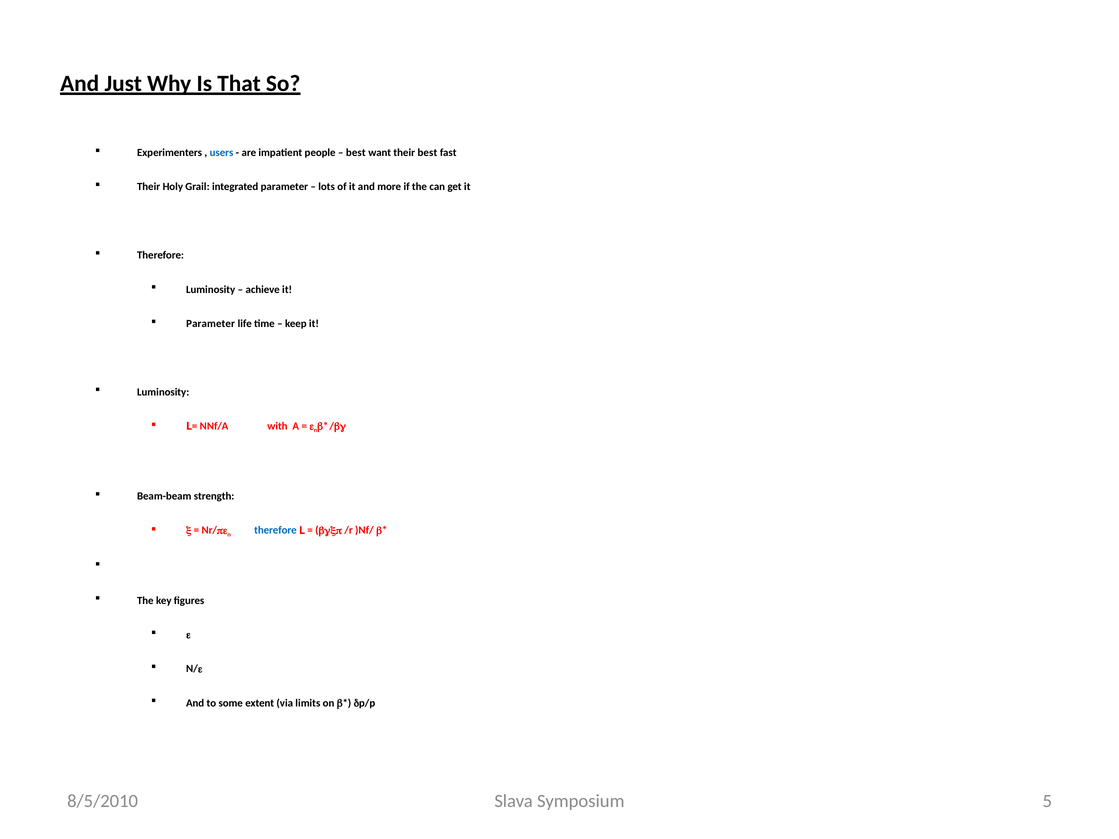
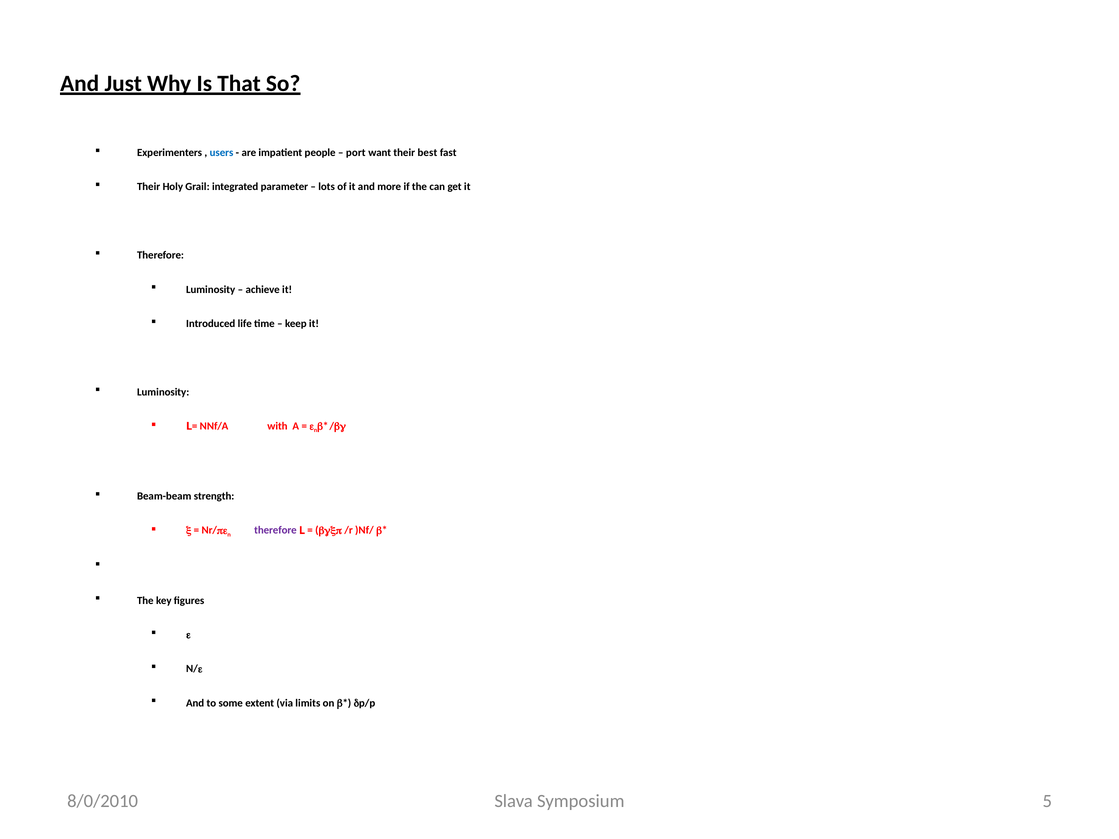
best at (356, 153): best -> port
Parameter at (211, 324): Parameter -> Introduced
therefore at (275, 531) colour: blue -> purple
8/5/2010: 8/5/2010 -> 8/0/2010
